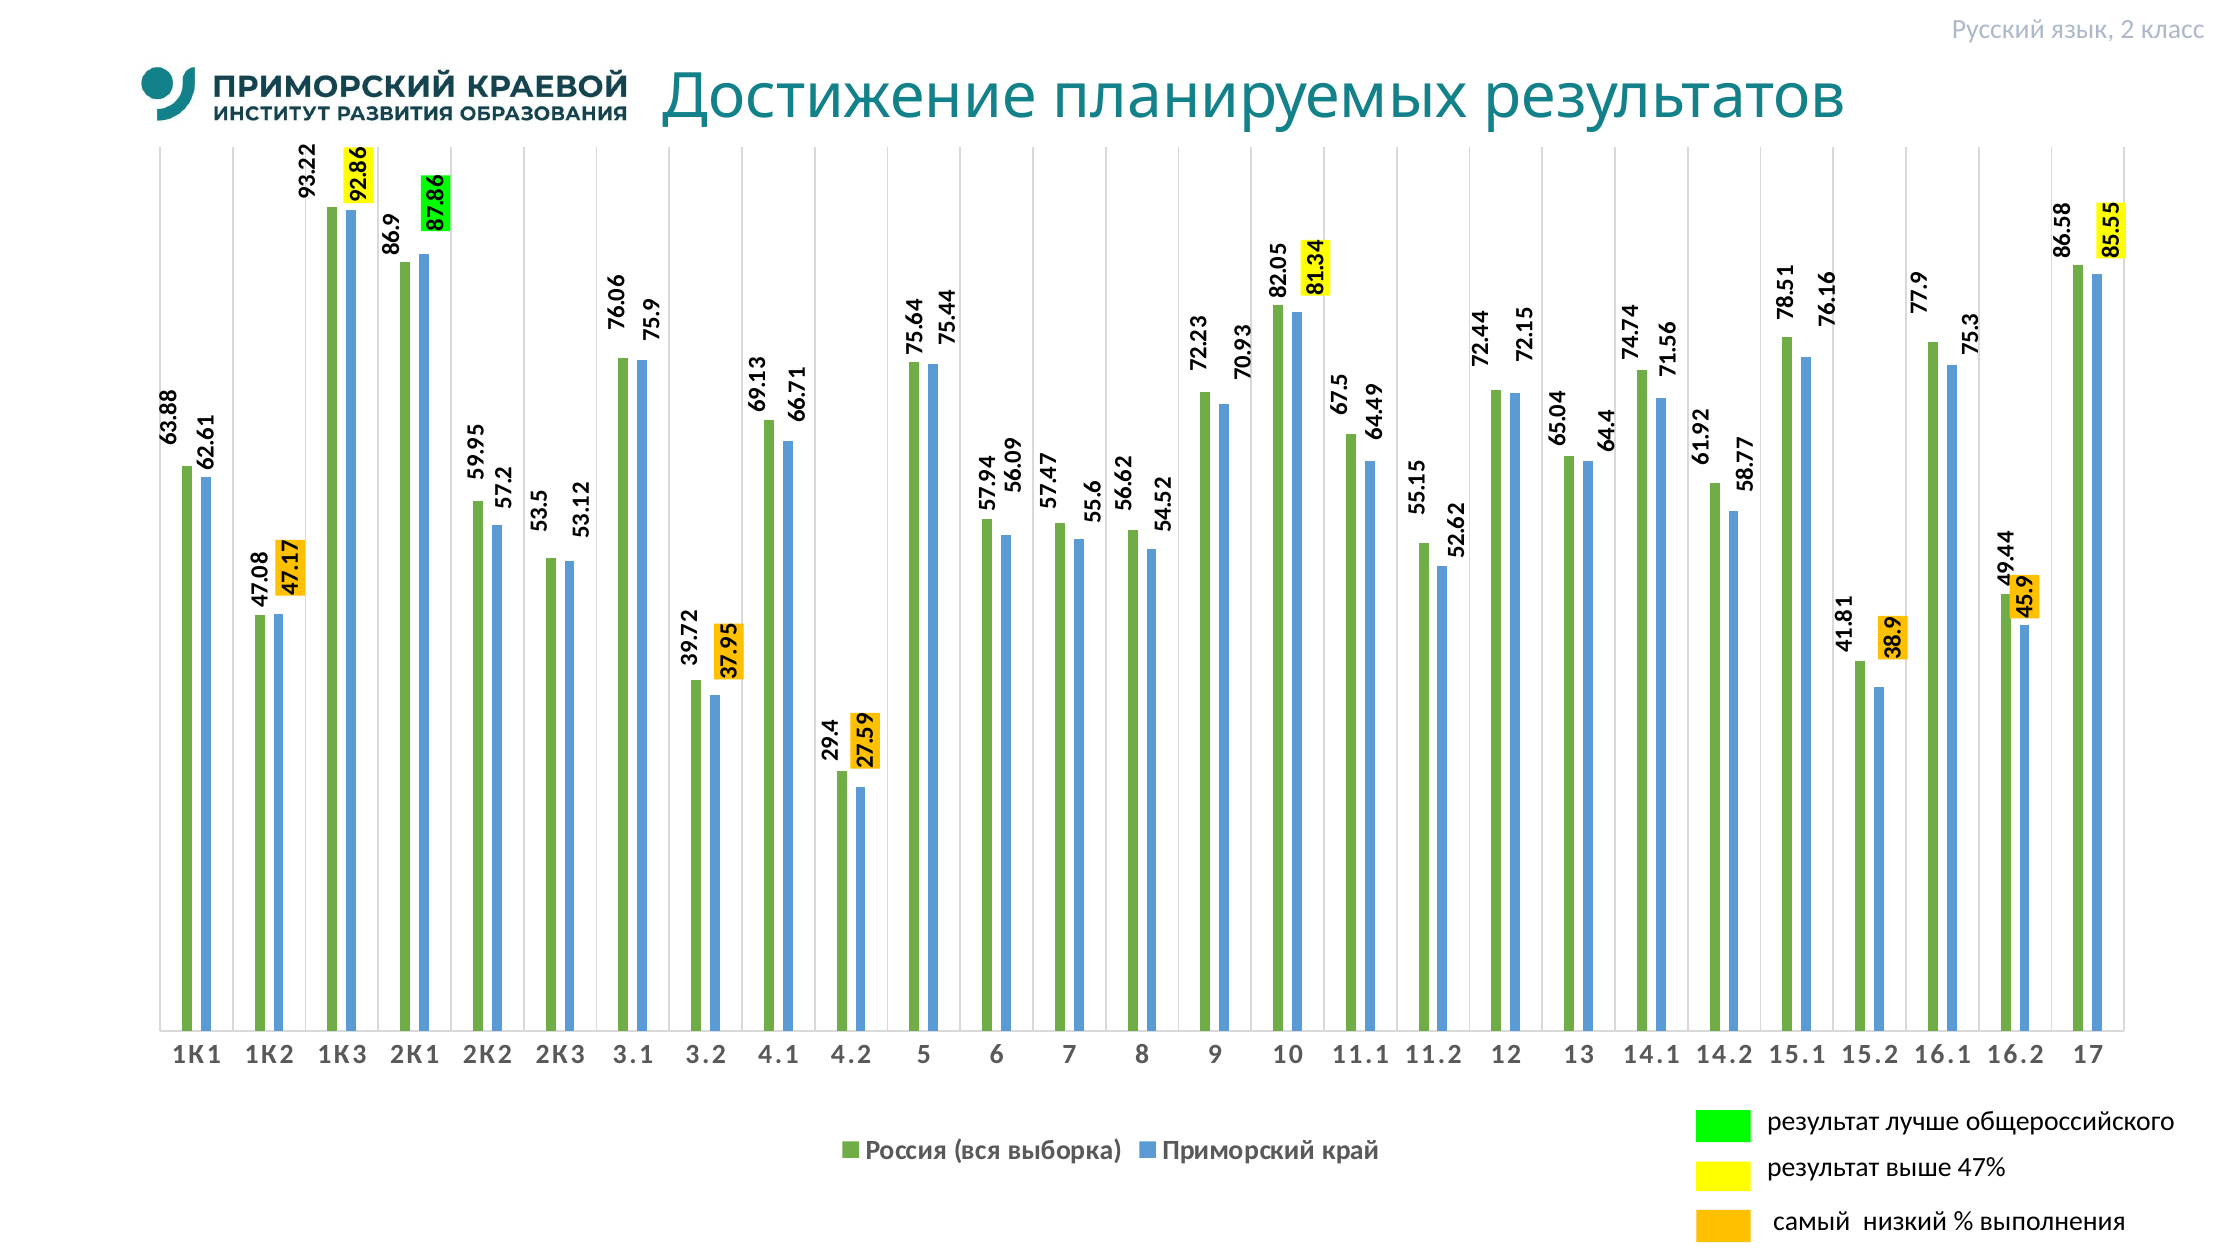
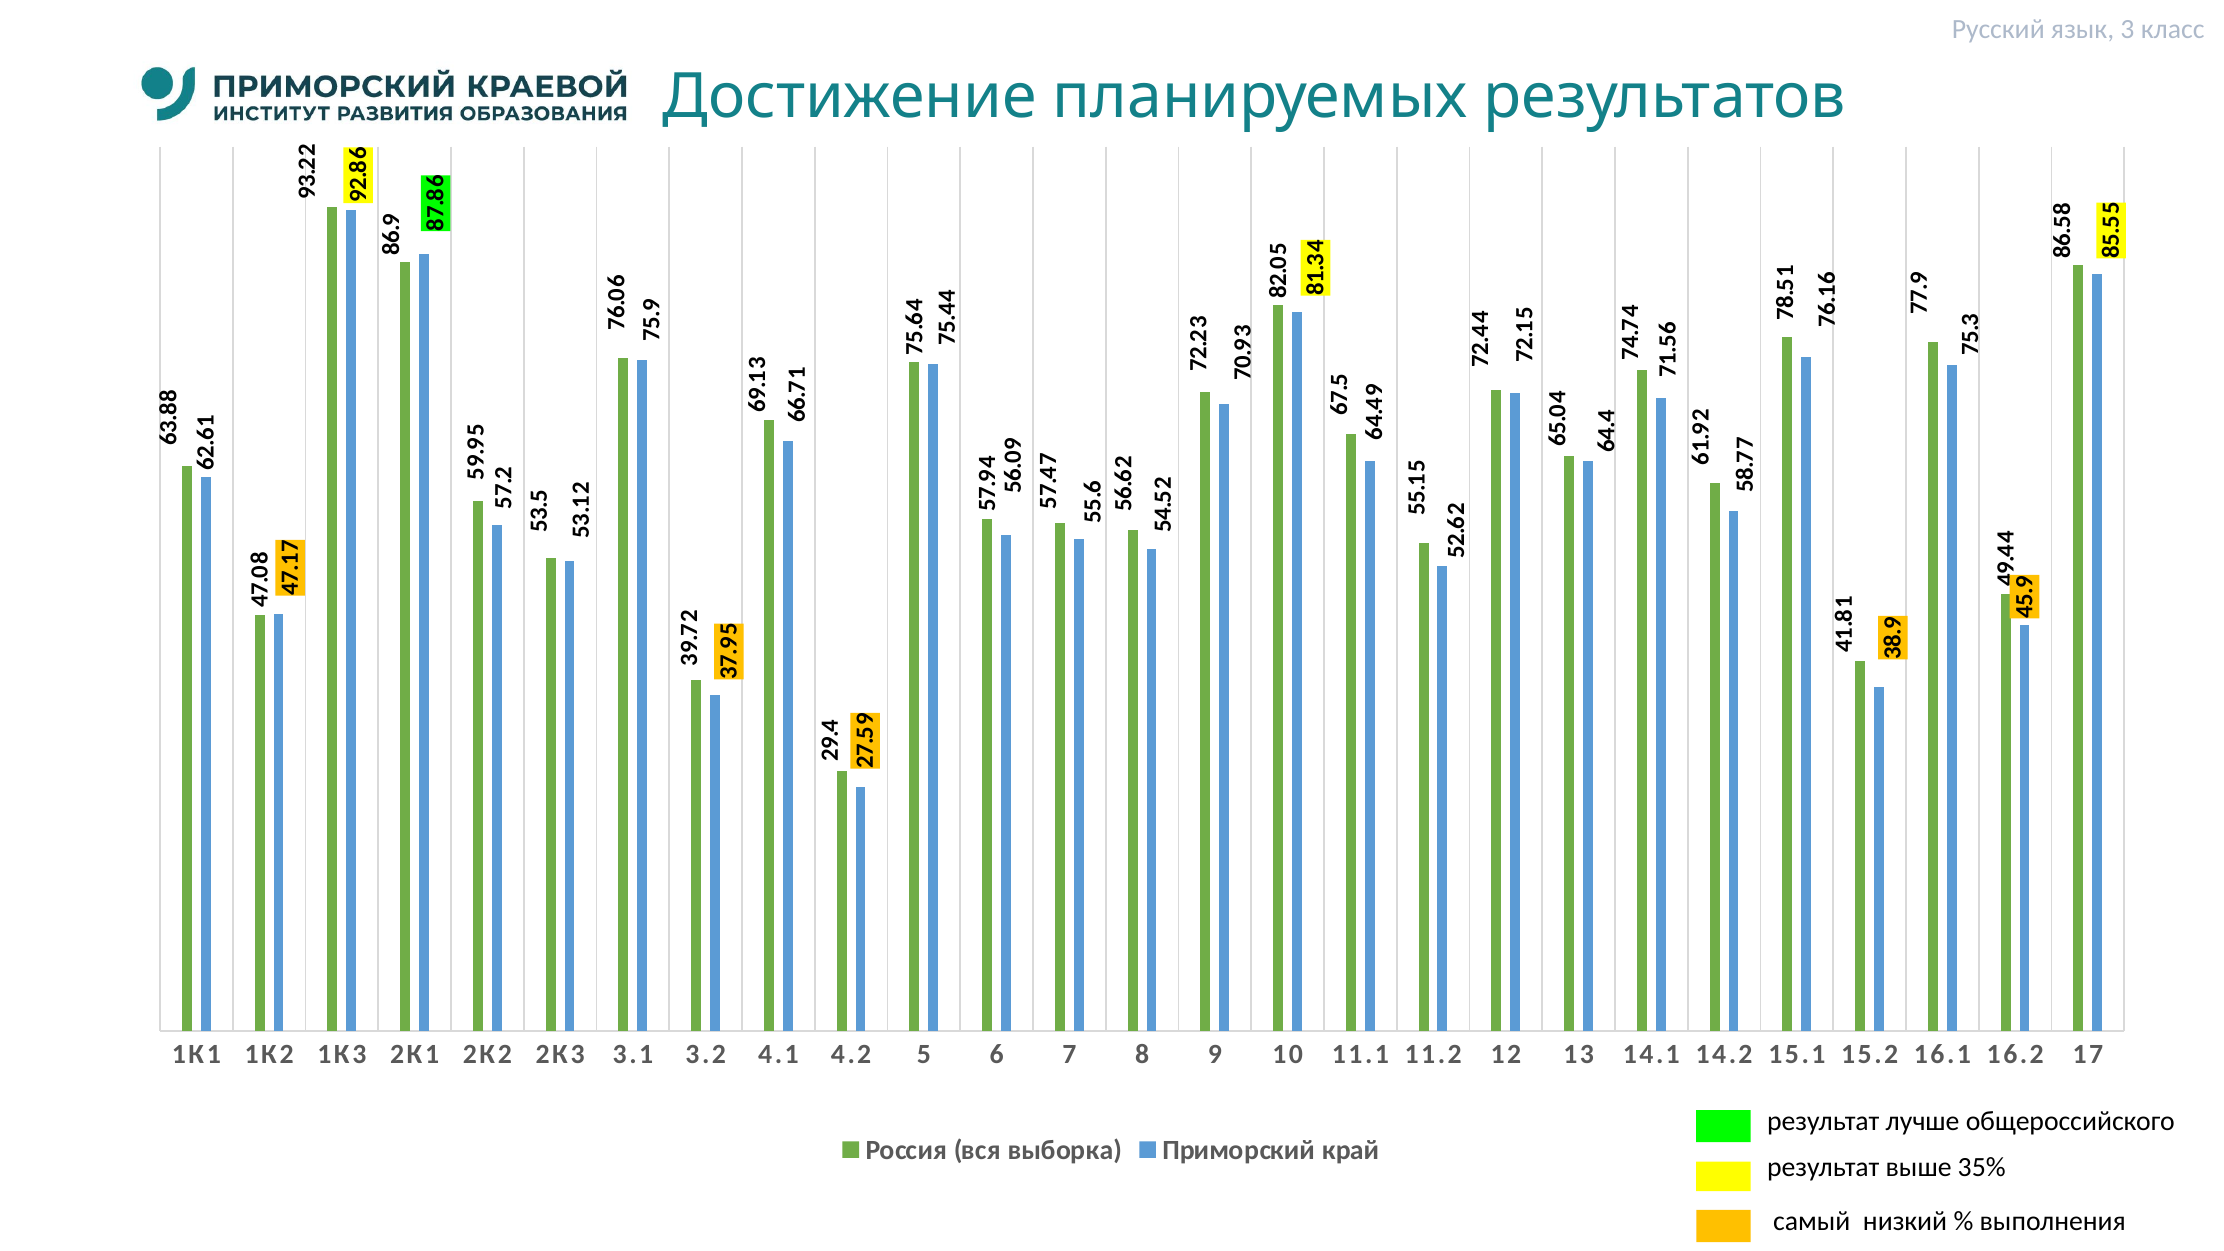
язык 2: 2 -> 3
47%: 47% -> 35%
